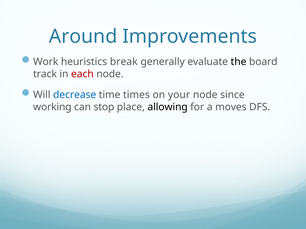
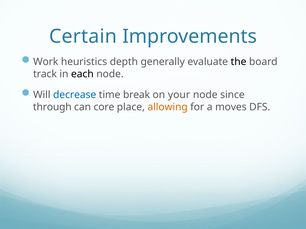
Around: Around -> Certain
break: break -> depth
each colour: red -> black
times: times -> break
working: working -> through
stop: stop -> core
allowing colour: black -> orange
